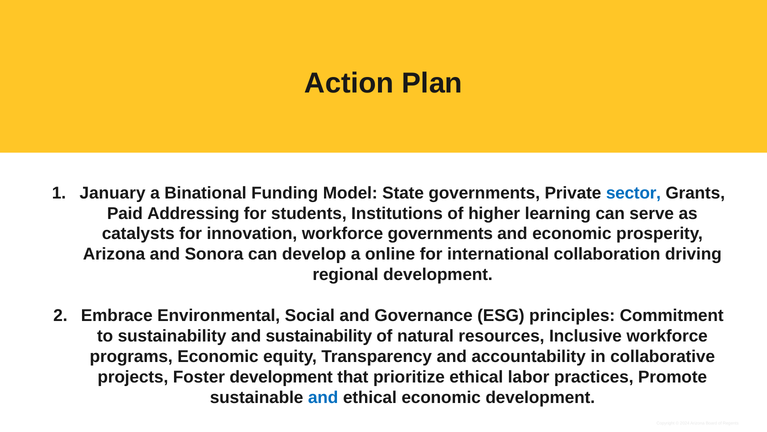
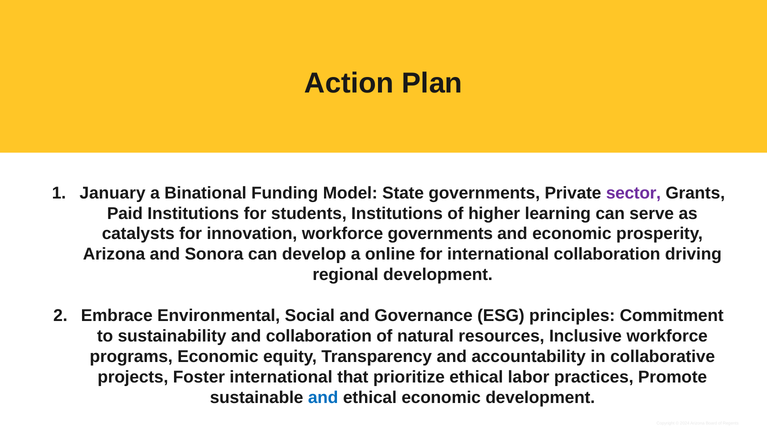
sector colour: blue -> purple
Paid Addressing: Addressing -> Institutions
and sustainability: sustainability -> collaboration
Foster development: development -> international
